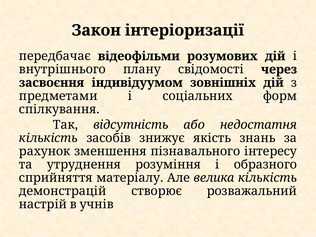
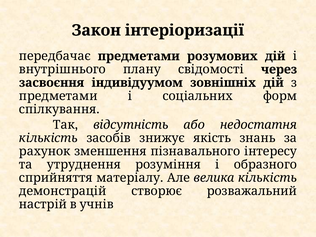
передбачає відеофільми: відеофільми -> предметами
